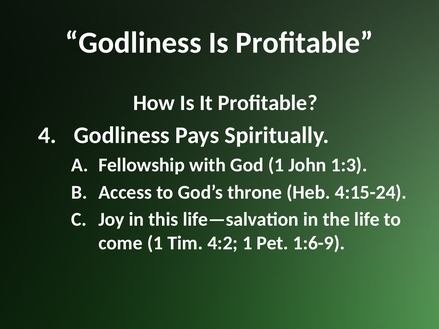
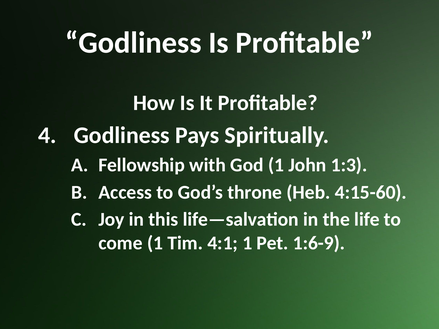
4:15-24: 4:15-24 -> 4:15-60
4:2: 4:2 -> 4:1
